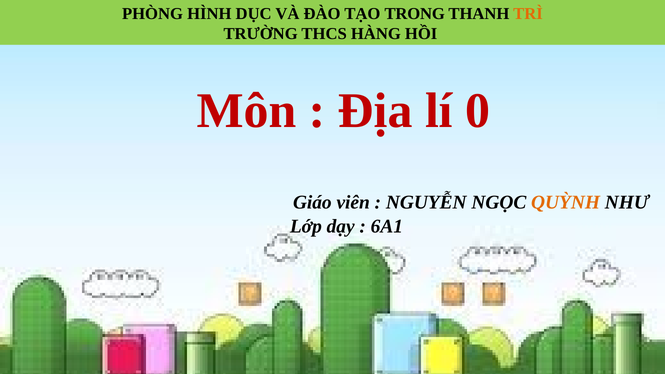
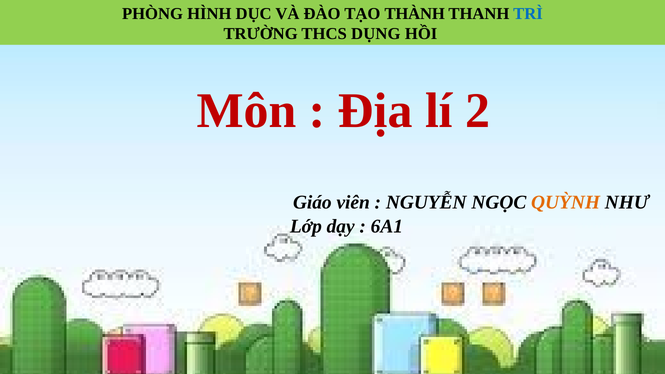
TRONG: TRONG -> THÀNH
TRÌ colour: orange -> blue
HÀNG: HÀNG -> DỤNG
0: 0 -> 2
